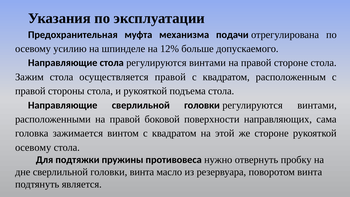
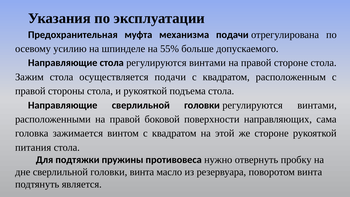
12%: 12% -> 55%
осуществляется правой: правой -> подачи
осевому at (33, 147): осевому -> питания
